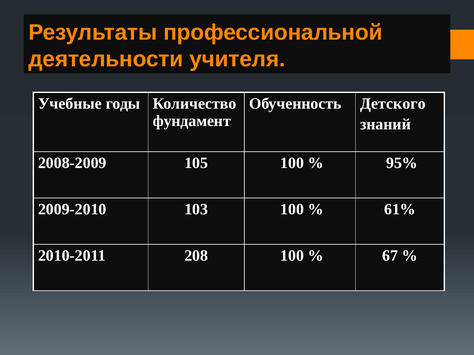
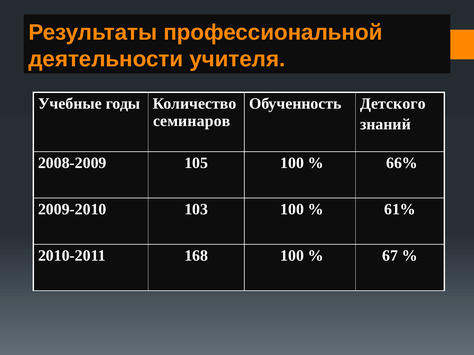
фундамент: фундамент -> семинаров
95%: 95% -> 66%
208: 208 -> 168
